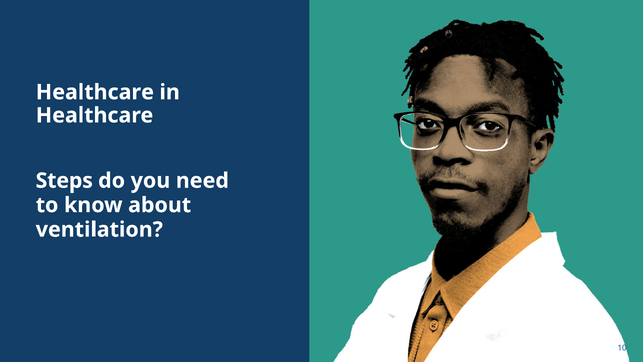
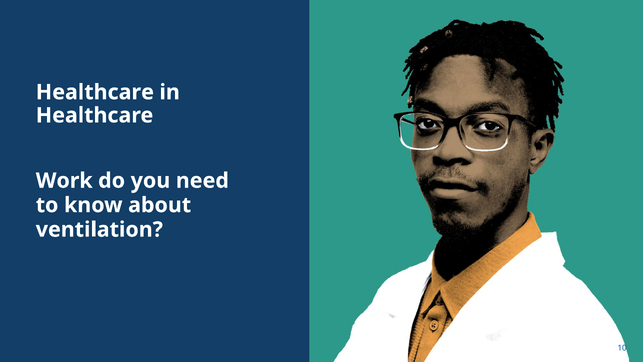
Steps: Steps -> Work
